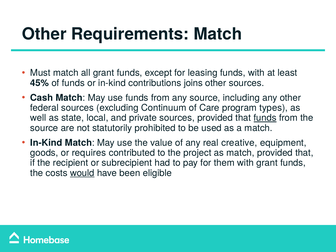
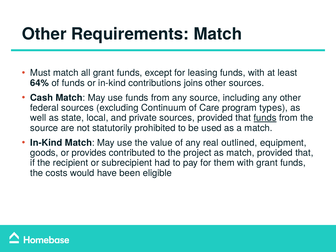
45%: 45% -> 64%
creative: creative -> outlined
requires: requires -> provides
would underline: present -> none
